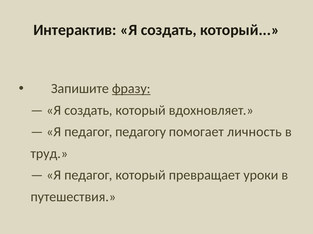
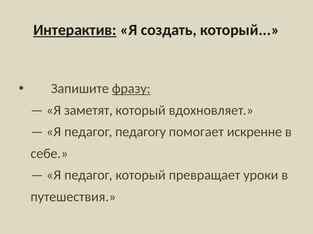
Интерактив underline: none -> present
создать at (88, 111): создать -> заметят
личность: личность -> искренне
труд: труд -> себе
